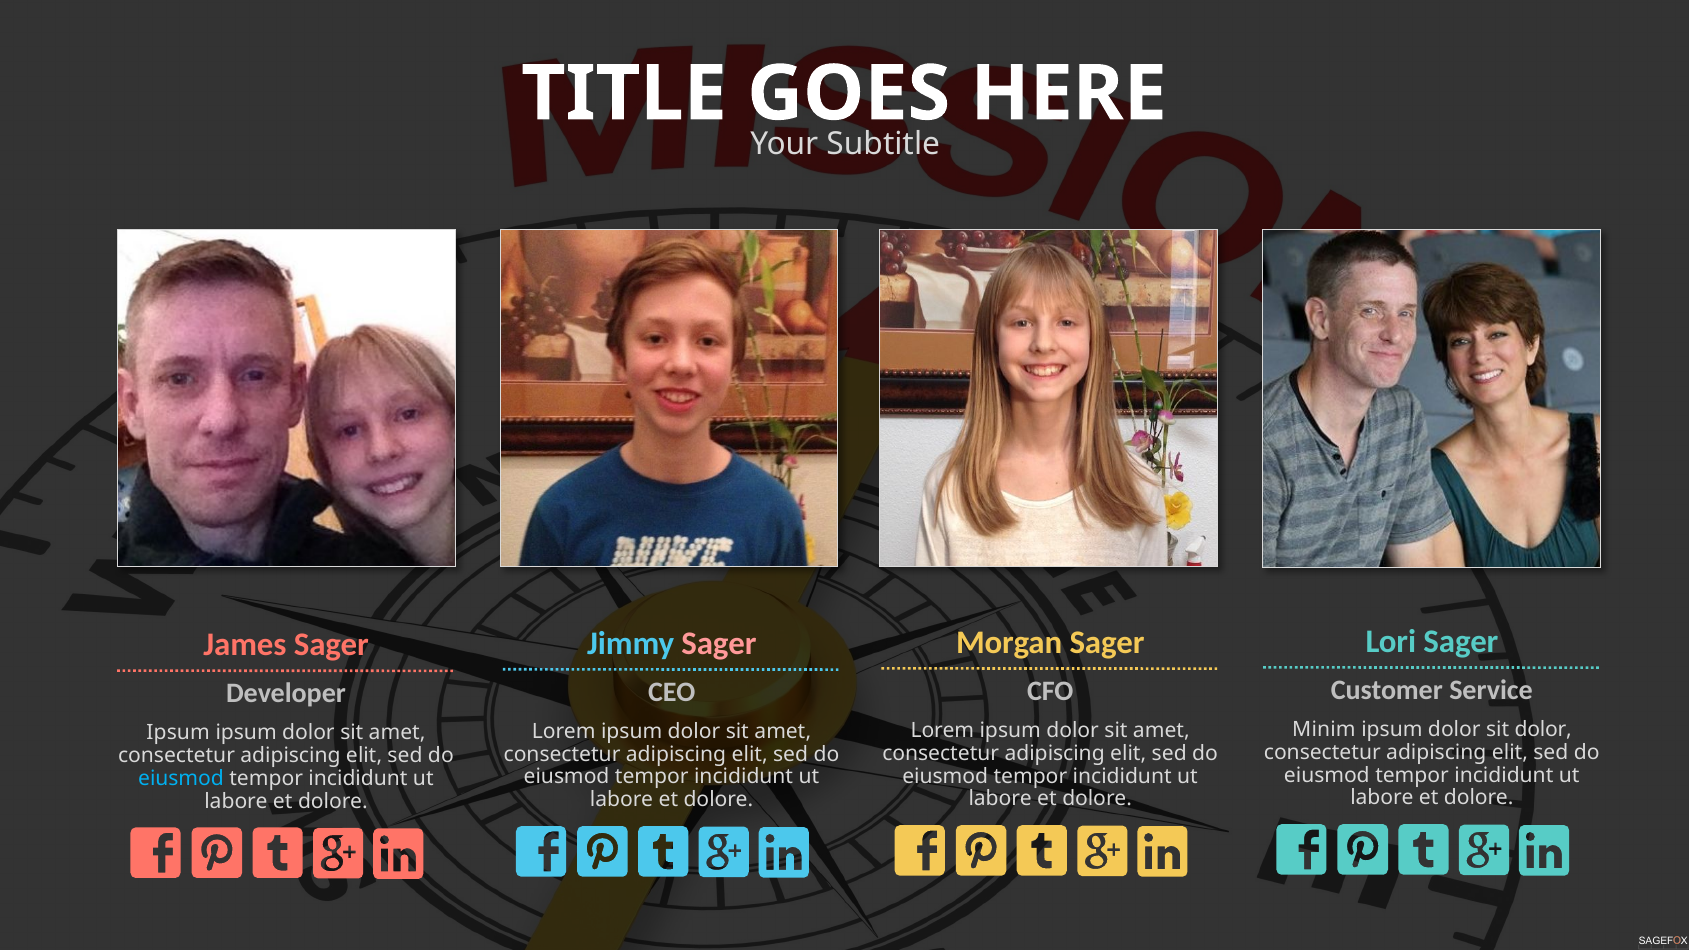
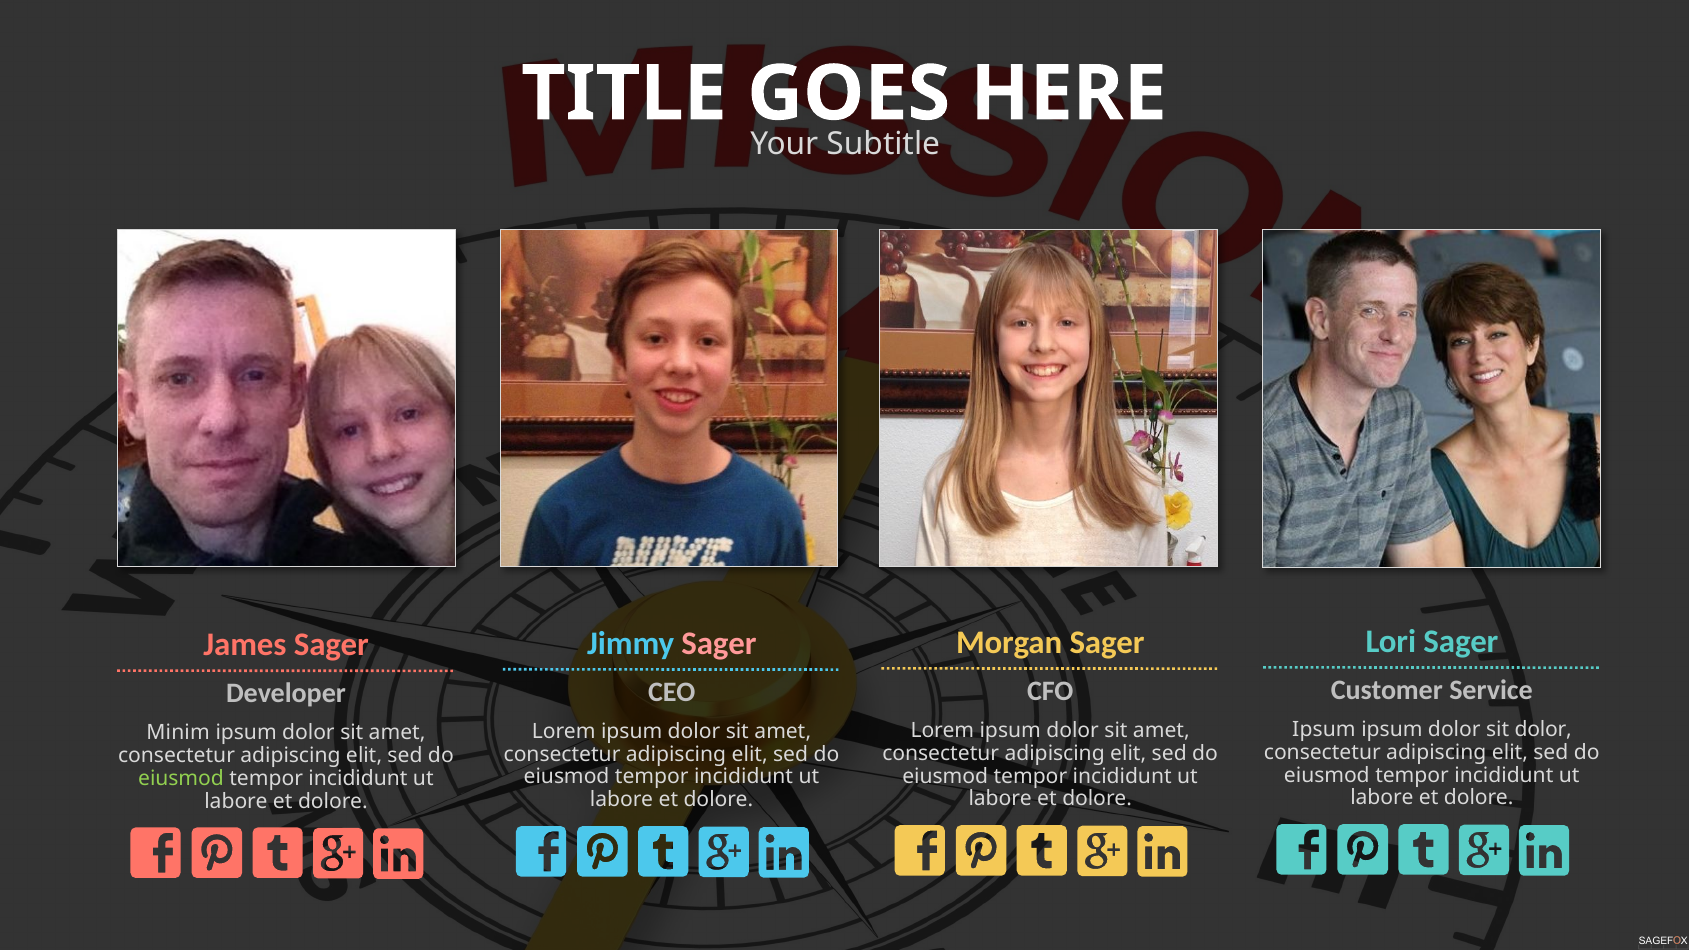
Minim at (1324, 730): Minim -> Ipsum
Ipsum at (178, 733): Ipsum -> Minim
eiusmod at (181, 778) colour: light blue -> light green
